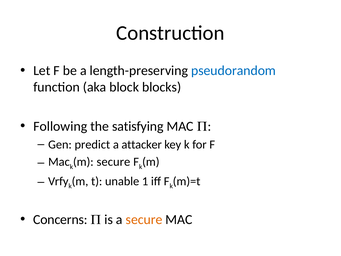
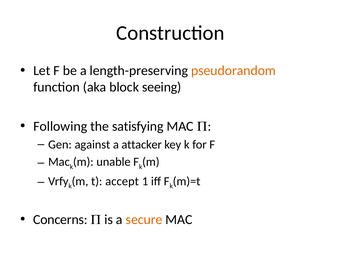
pseudorandom colour: blue -> orange
blocks: blocks -> seeing
predict: predict -> against
secure at (113, 162): secure -> unable
unable: unable -> accept
